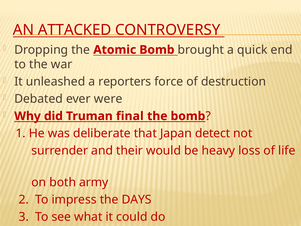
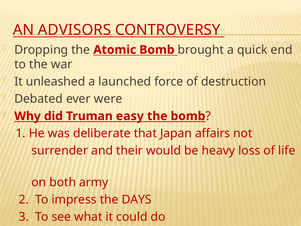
ATTACKED: ATTACKED -> ADVISORS
reporters: reporters -> launched
final: final -> easy
detect: detect -> affairs
